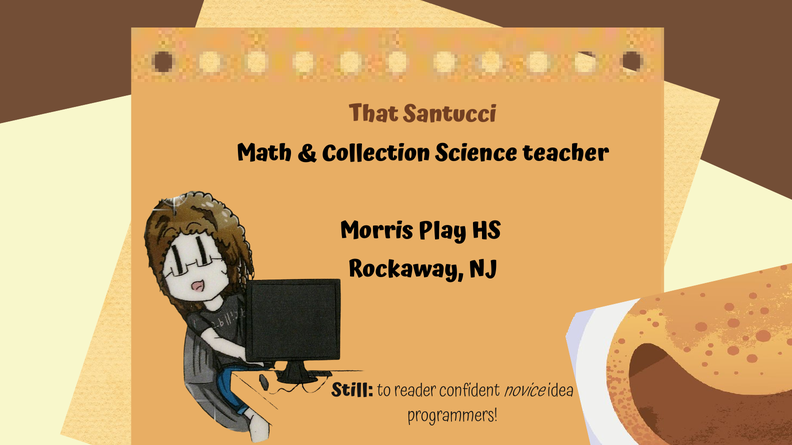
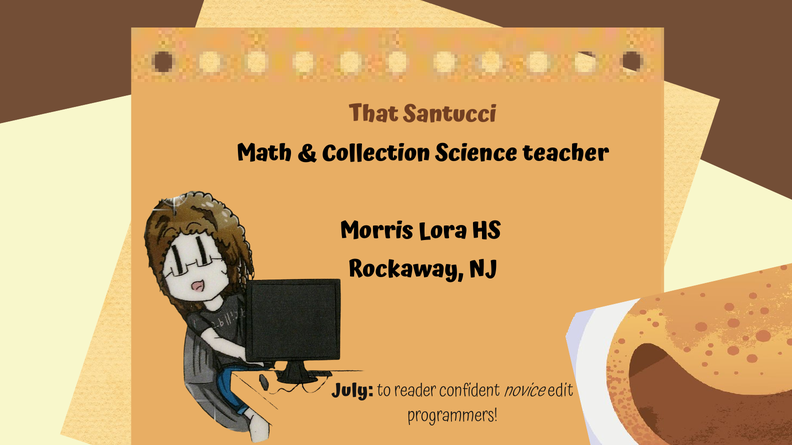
Play: Play -> Lora
Still: Still -> July
idea: idea -> edit
